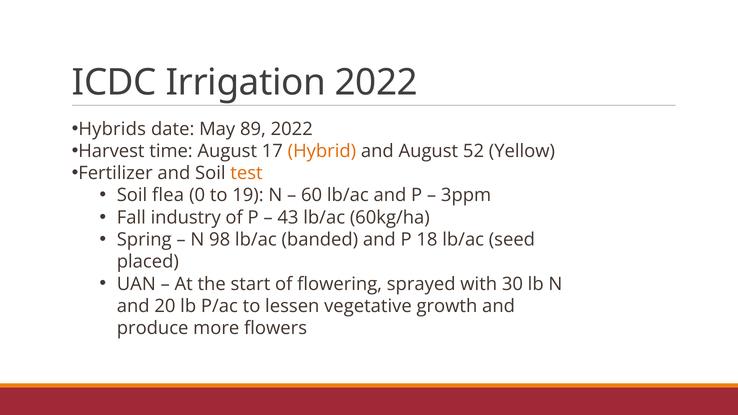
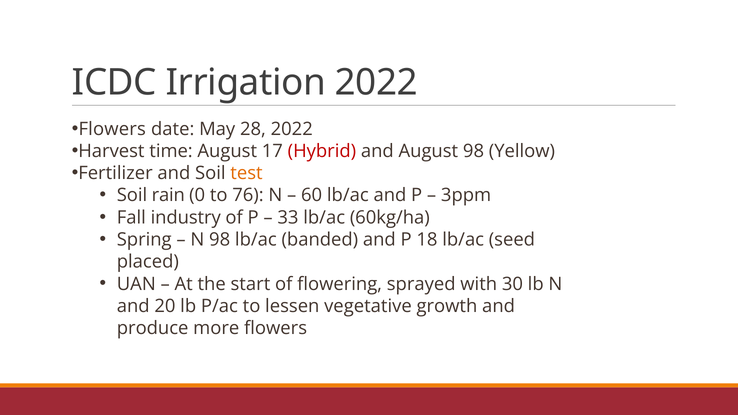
Hybrids at (112, 129): Hybrids -> Flowers
89: 89 -> 28
Hybrid colour: orange -> red
August 52: 52 -> 98
flea: flea -> rain
19: 19 -> 76
43: 43 -> 33
